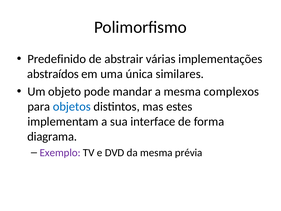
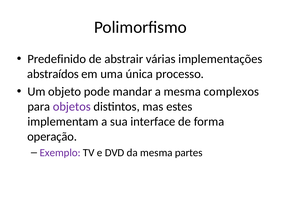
similares: similares -> processo
objetos colour: blue -> purple
diagrama: diagrama -> operação
prévia: prévia -> partes
